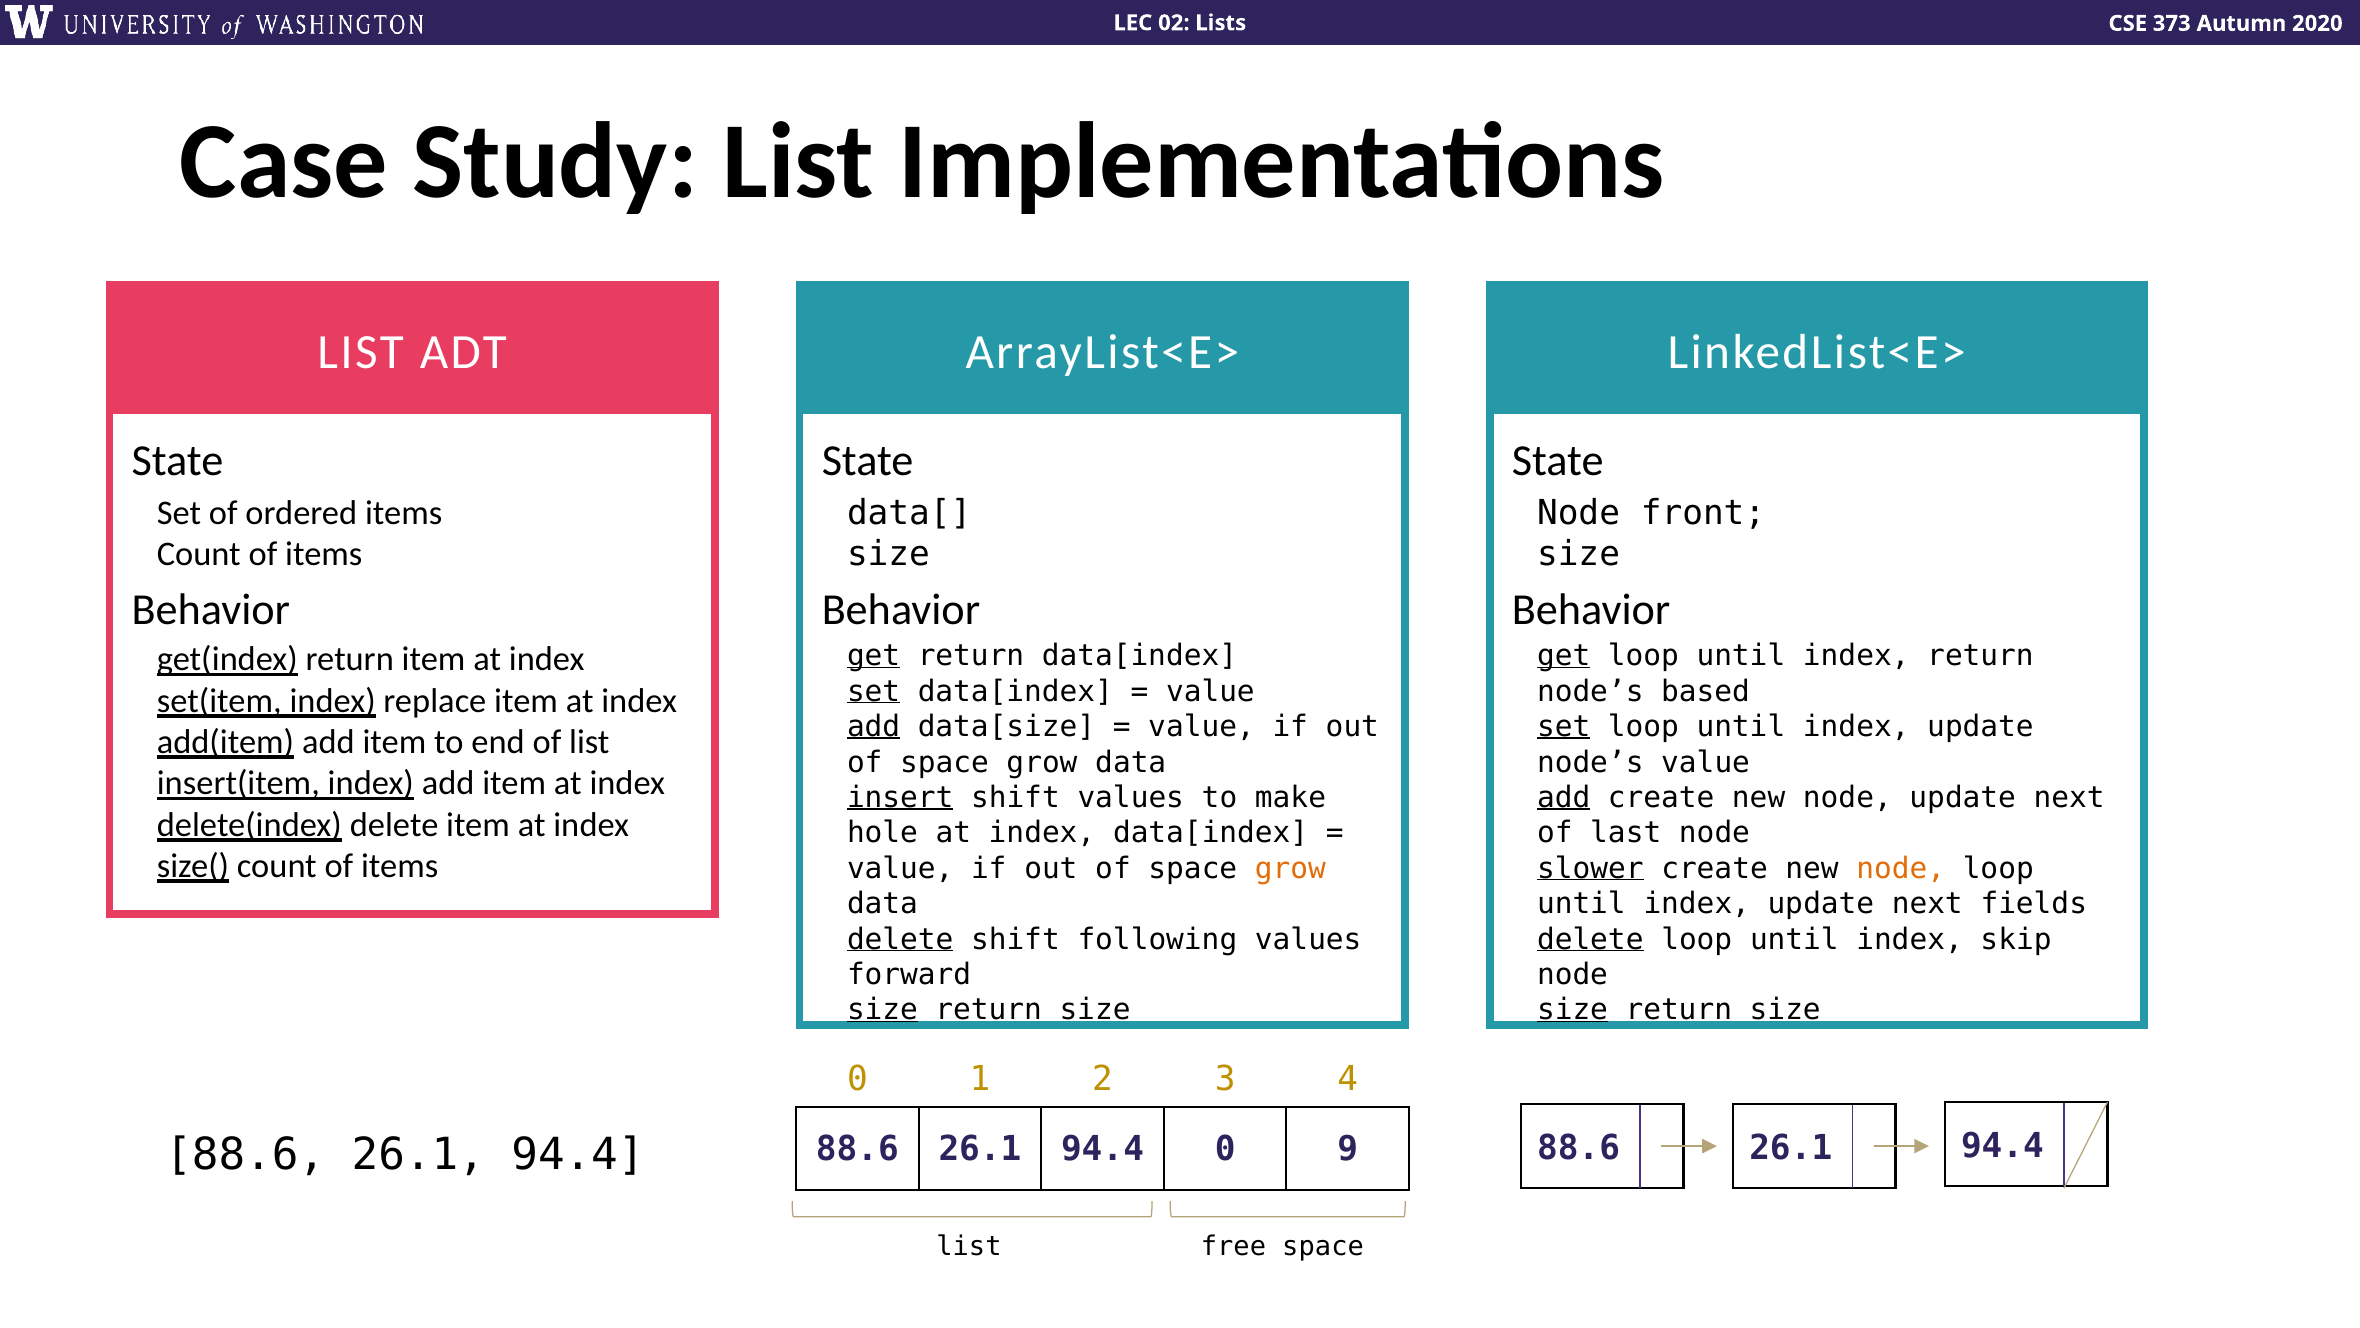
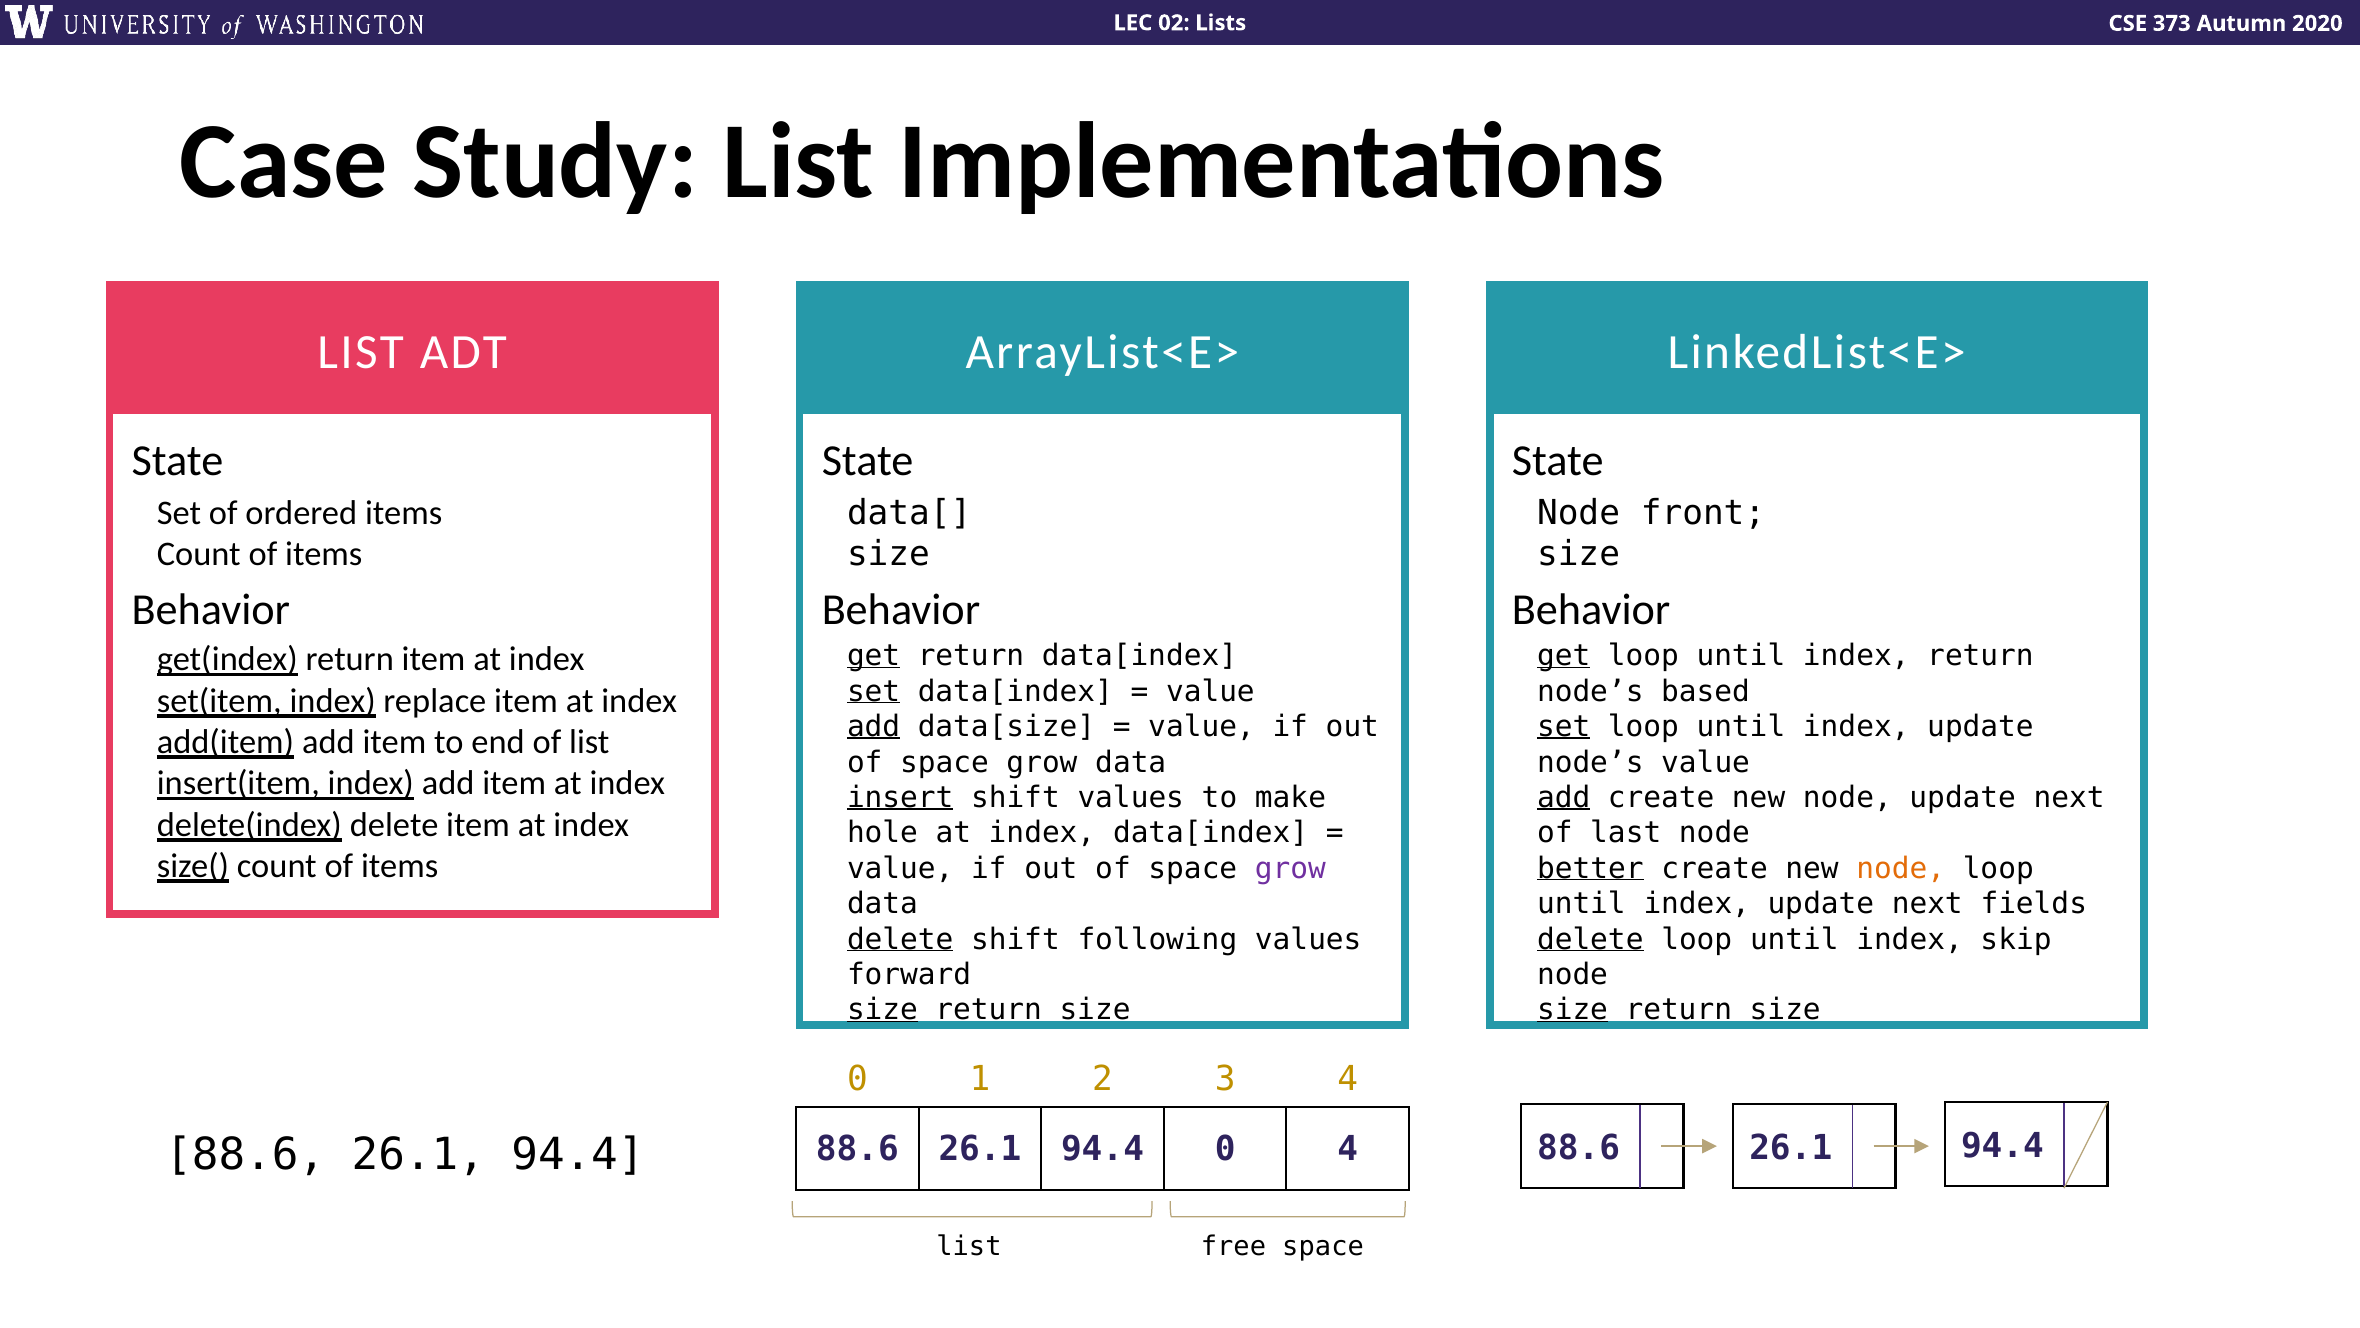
grow at (1290, 868) colour: orange -> purple
slower: slower -> better
0 9: 9 -> 4
